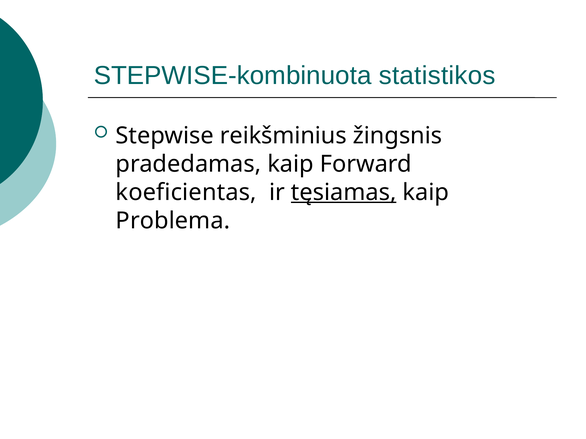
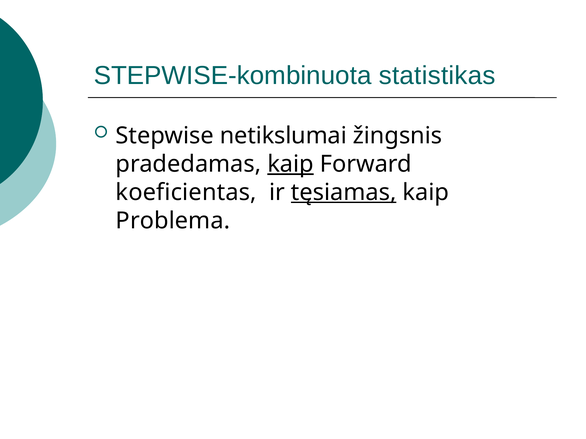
statistikos: statistikos -> statistikas
reikšminius: reikšminius -> netikslumai
kaip at (291, 164) underline: none -> present
